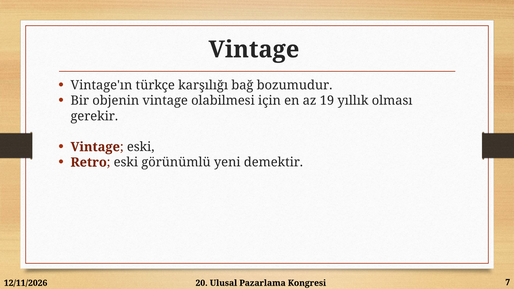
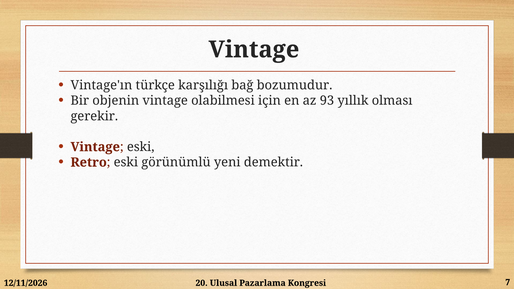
19: 19 -> 93
